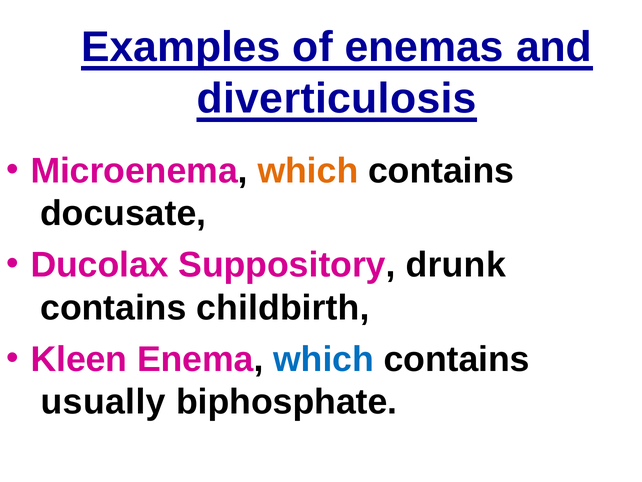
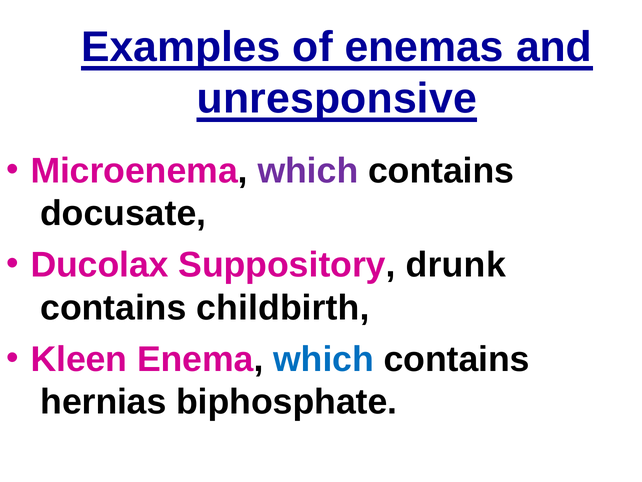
diverticulosis: diverticulosis -> unresponsive
which at (308, 171) colour: orange -> purple
usually: usually -> hernias
